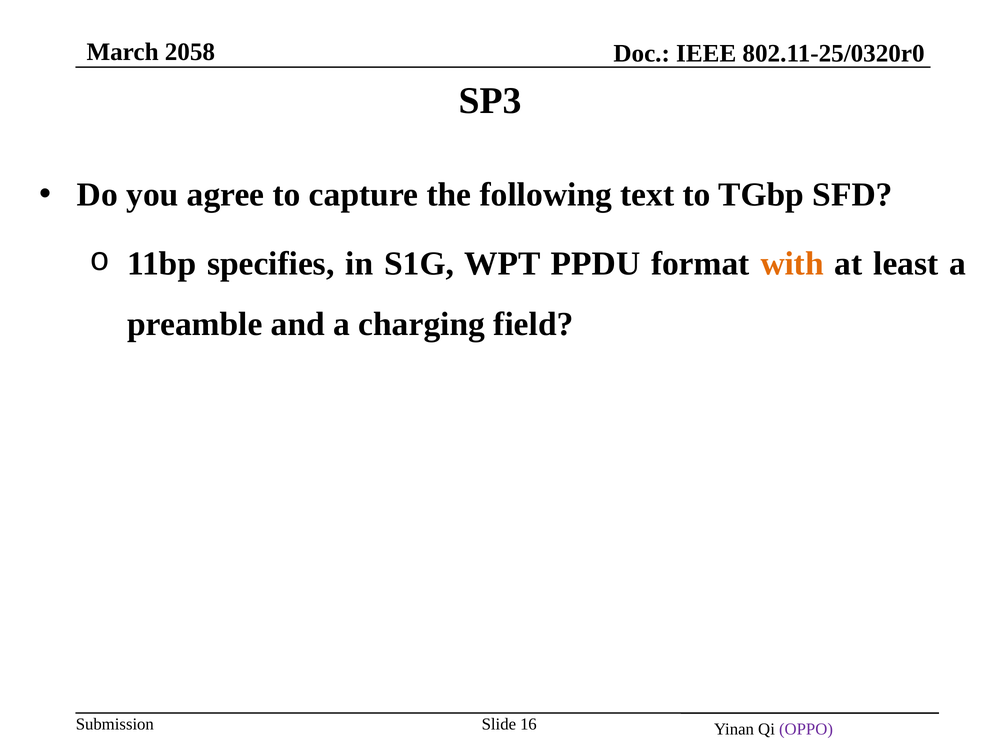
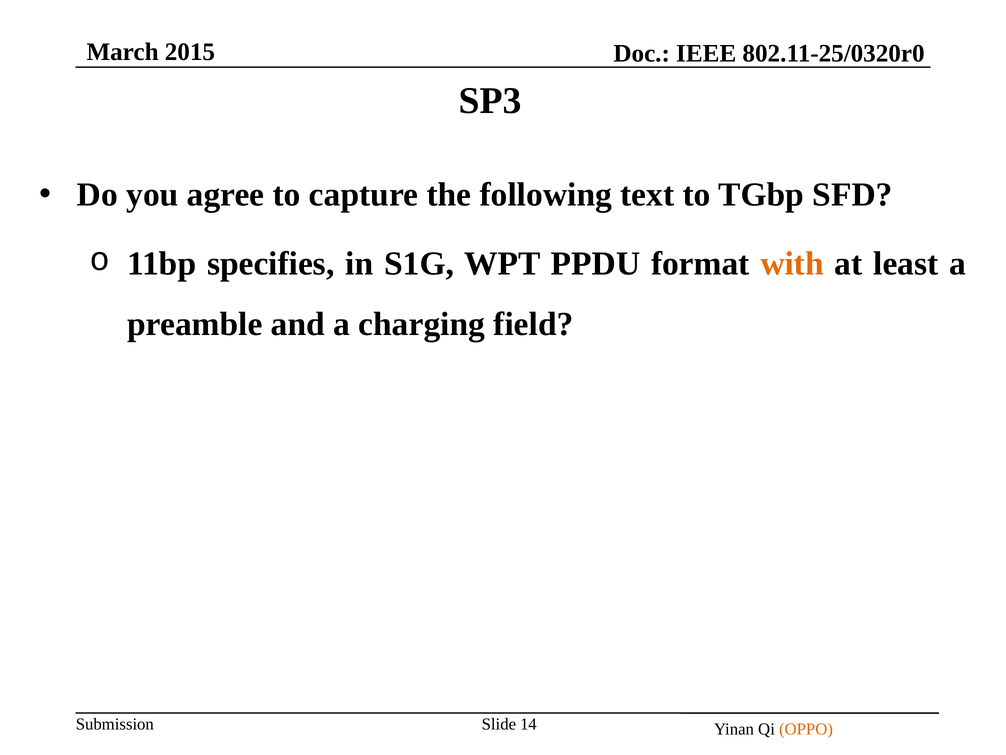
2058: 2058 -> 2015
16: 16 -> 14
OPPO colour: purple -> orange
